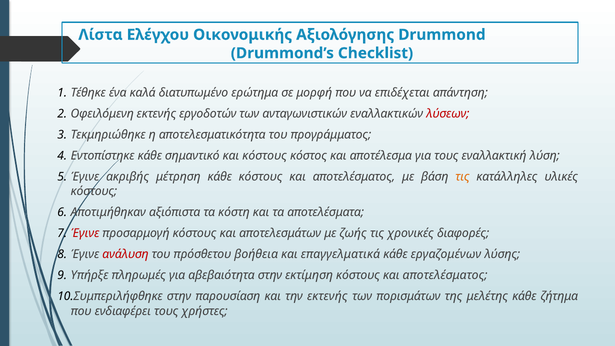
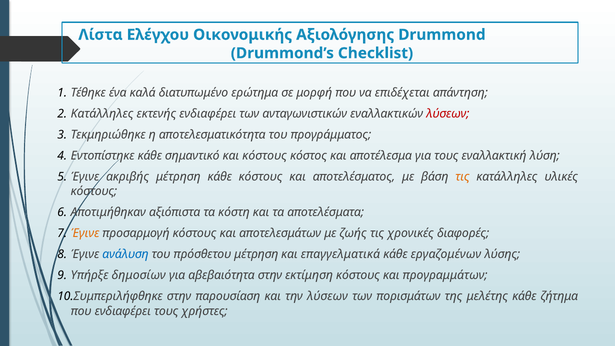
Οφειλόμενη at (102, 114): Οφειλόμενη -> Κατάλληλες
εκτενής εργοδοτών: εργοδοτών -> ενδιαφέρει
Έγινε at (85, 233) colour: red -> orange
ανάλυση colour: red -> blue
πρόσθετου βοήθεια: βοήθεια -> μέτρηση
πληρωμές: πληρωμές -> δημοσίων
εκτίμηση κόστους και αποτελέσματος: αποτελέσματος -> προγραμμάτων
την εκτενής: εκτενής -> λύσεων
